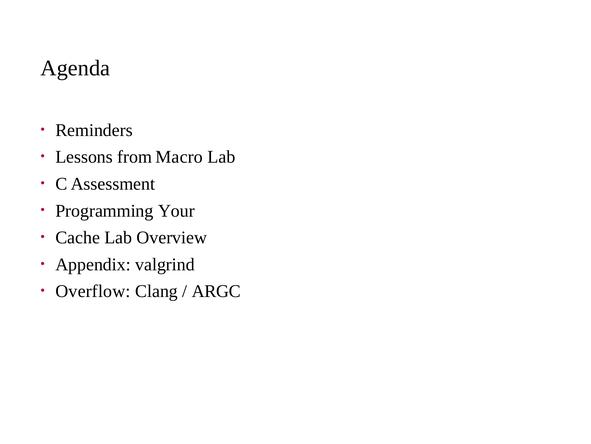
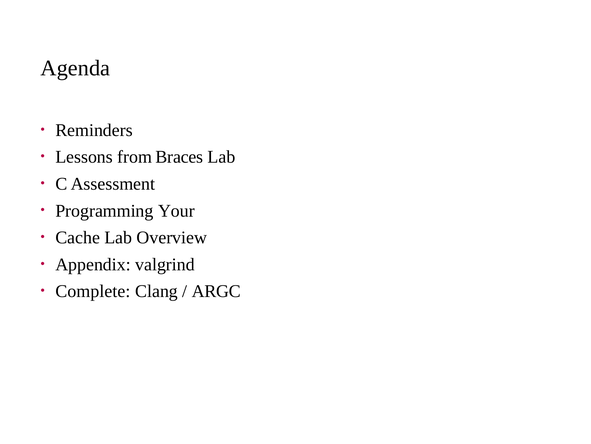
Macro: Macro -> Braces
Overflow: Overflow -> Complete
